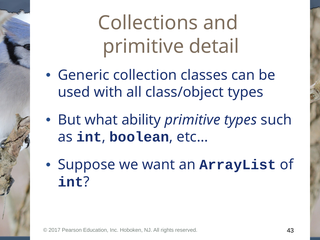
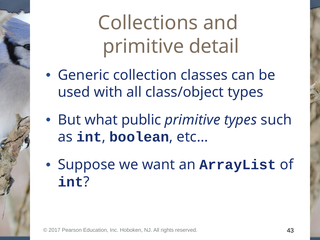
ability: ability -> public
